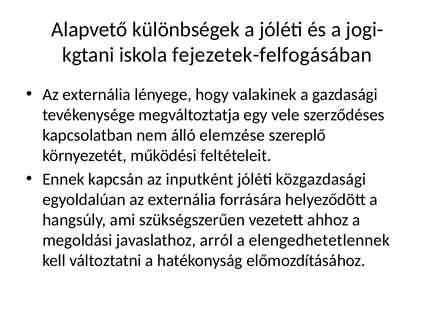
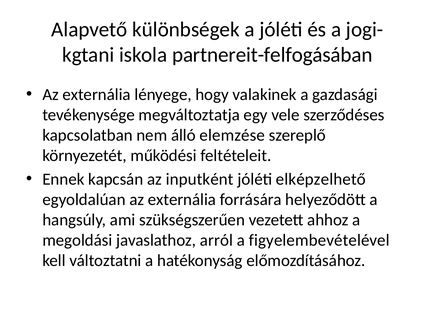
fejezetek-felfogásában: fejezetek-felfogásában -> partnereit-felfogásában
közgazdasági: közgazdasági -> elképzelhető
elengedhetetlennek: elengedhetetlennek -> figyelembevételével
